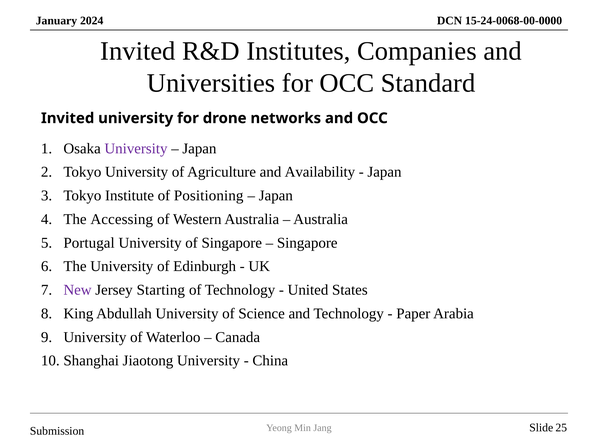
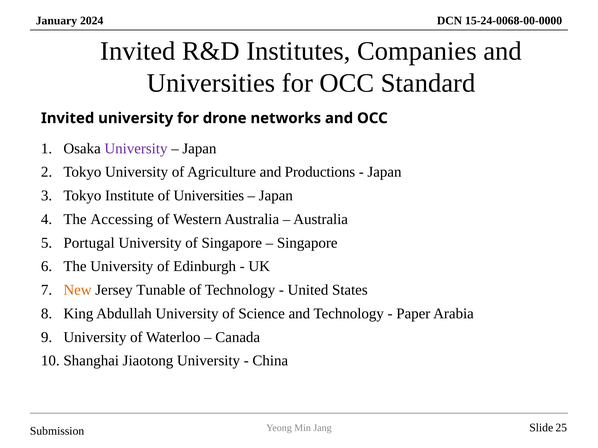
Availability: Availability -> Productions
of Positioning: Positioning -> Universities
New colour: purple -> orange
Starting: Starting -> Tunable
